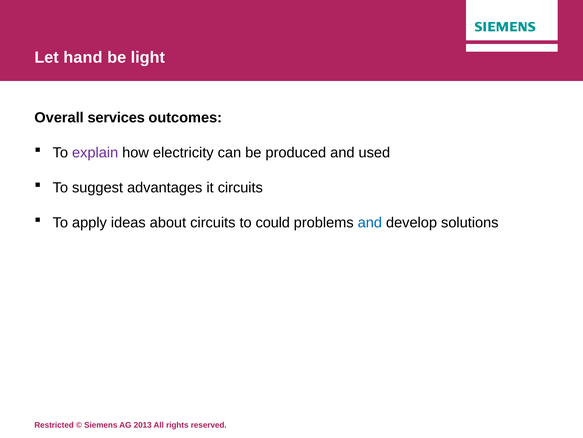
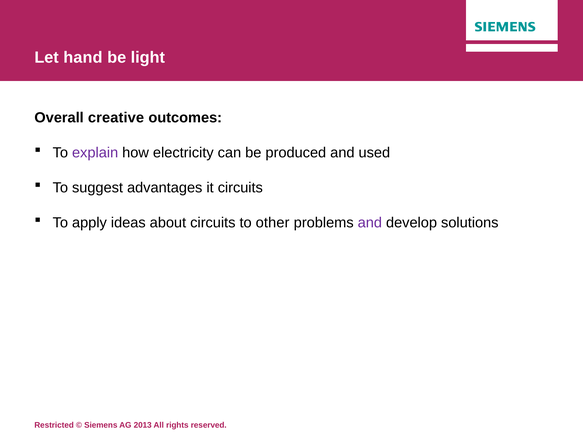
services: services -> creative
could: could -> other
and at (370, 222) colour: blue -> purple
